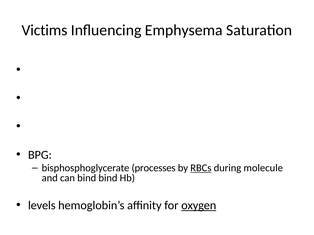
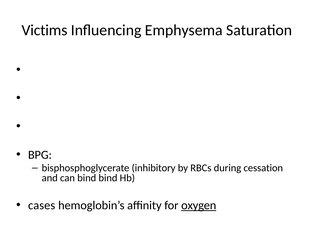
processes: processes -> inhibitory
RBCs underline: present -> none
molecule: molecule -> cessation
levels: levels -> cases
